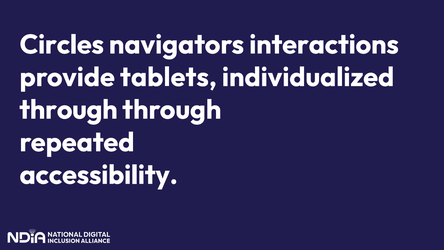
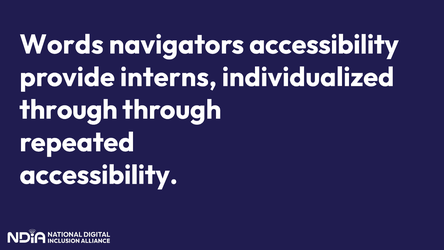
Circles: Circles -> Words
navigators interactions: interactions -> accessibility
tablets: tablets -> interns
